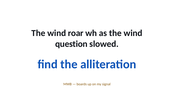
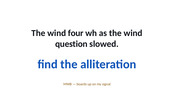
roar: roar -> four
